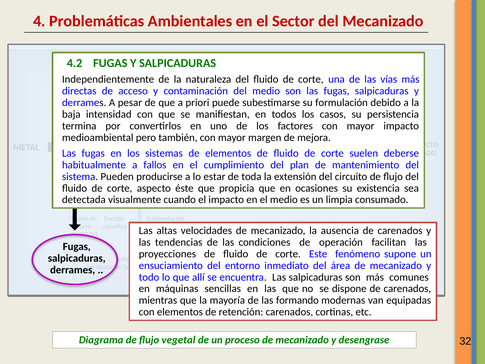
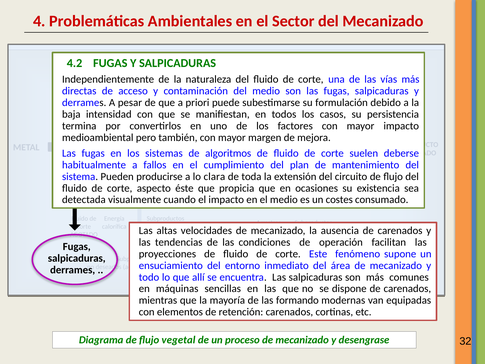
de elementos: elementos -> algoritmos
estar: estar -> clara
limpia: limpia -> costes
